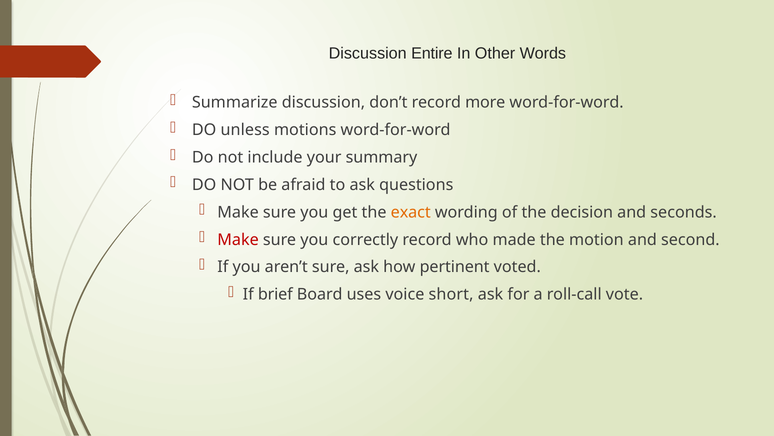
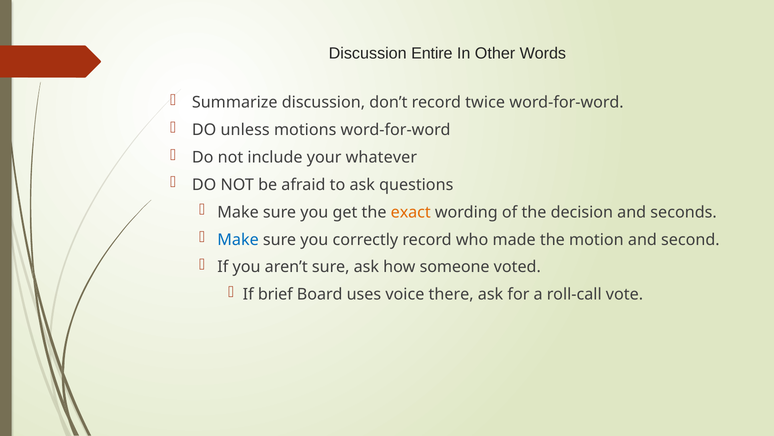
more: more -> twice
summary: summary -> whatever
Make at (238, 239) colour: red -> blue
pertinent: pertinent -> someone
short: short -> there
